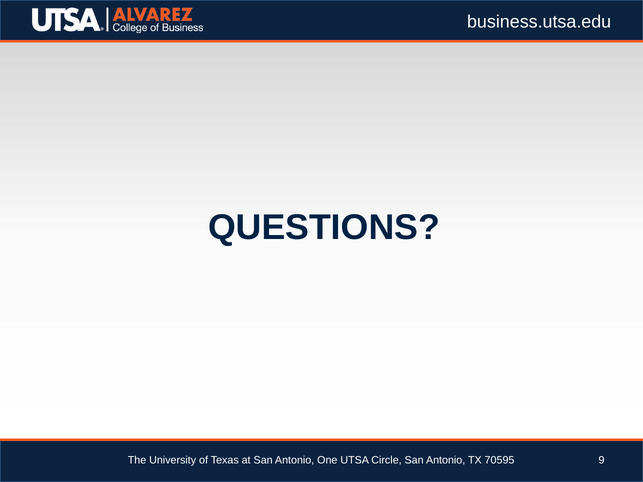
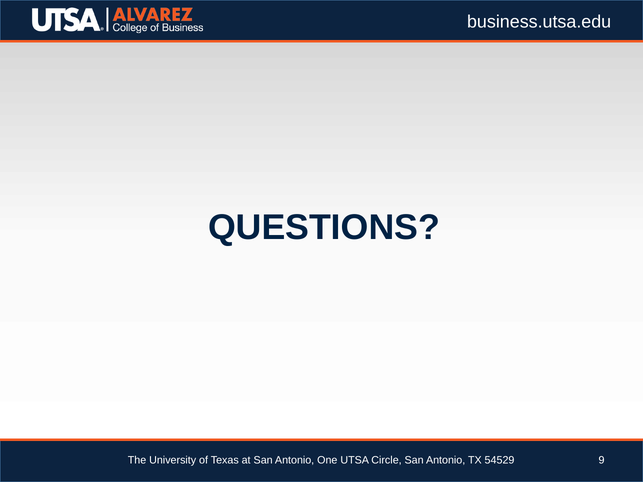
70595: 70595 -> 54529
